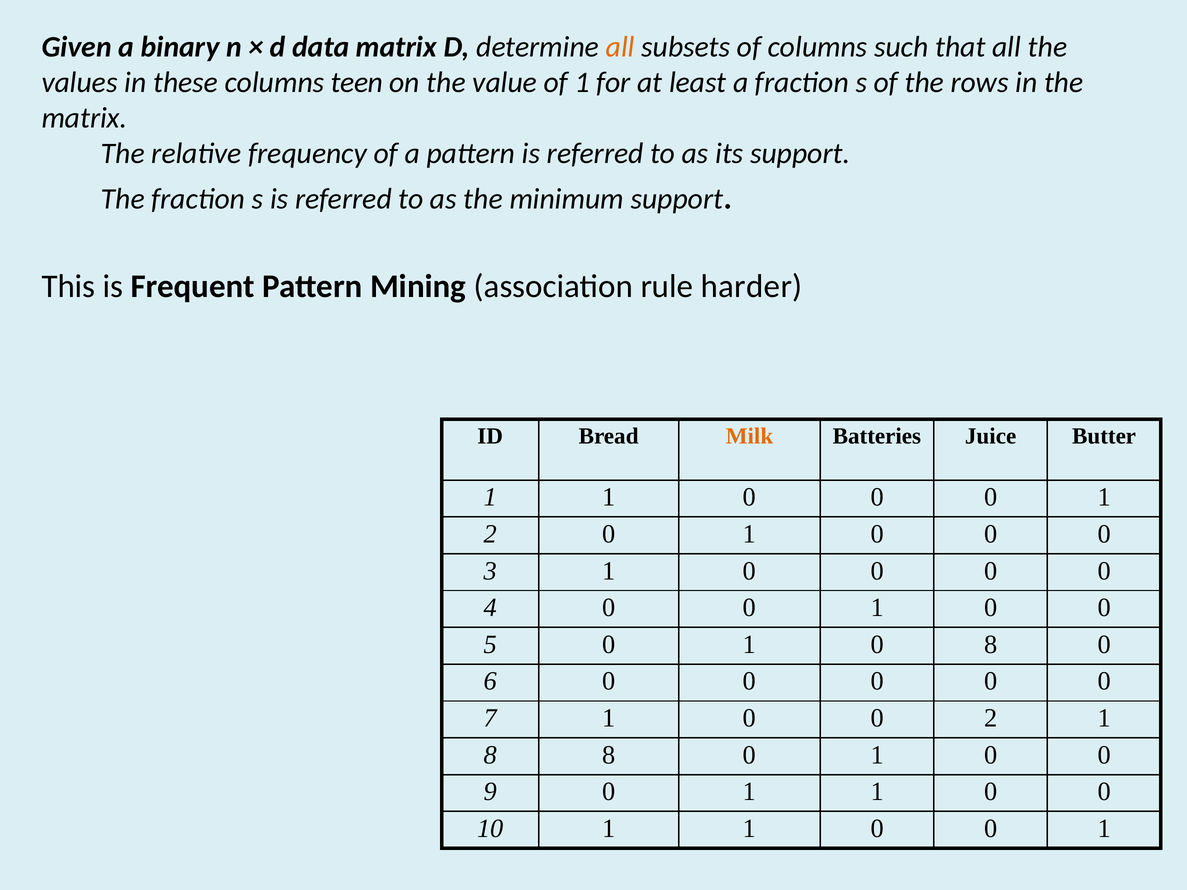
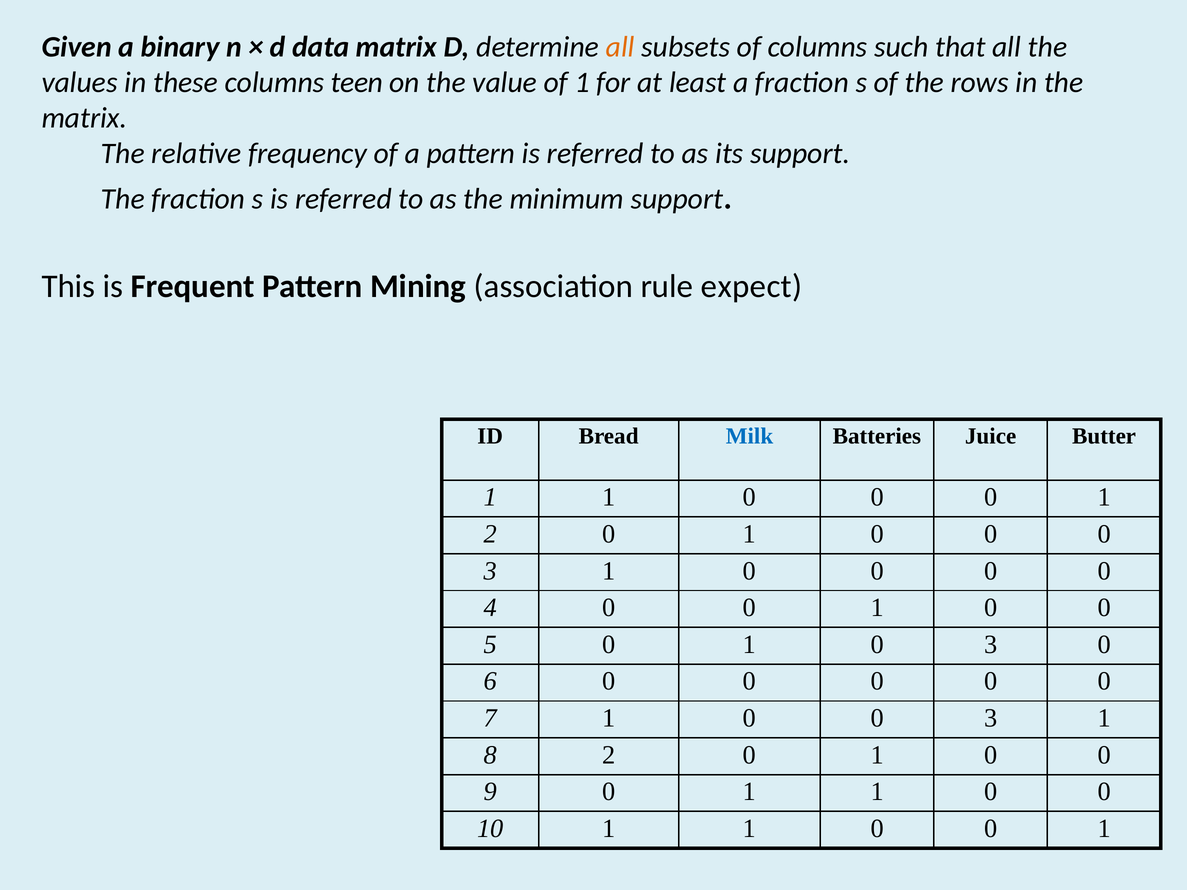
harder: harder -> expect
Milk colour: orange -> blue
1 0 8: 8 -> 3
1 0 0 2: 2 -> 3
8 8: 8 -> 2
